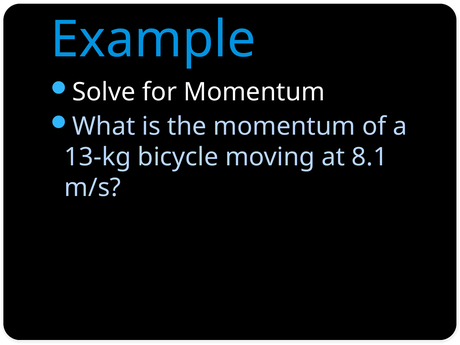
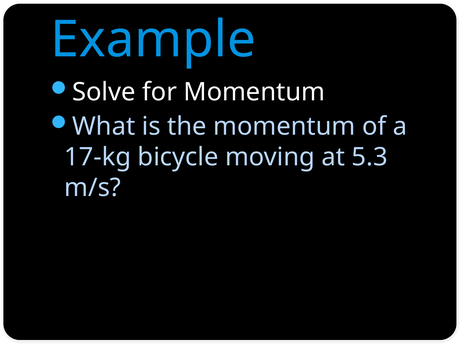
13-kg: 13-kg -> 17-kg
8.1: 8.1 -> 5.3
